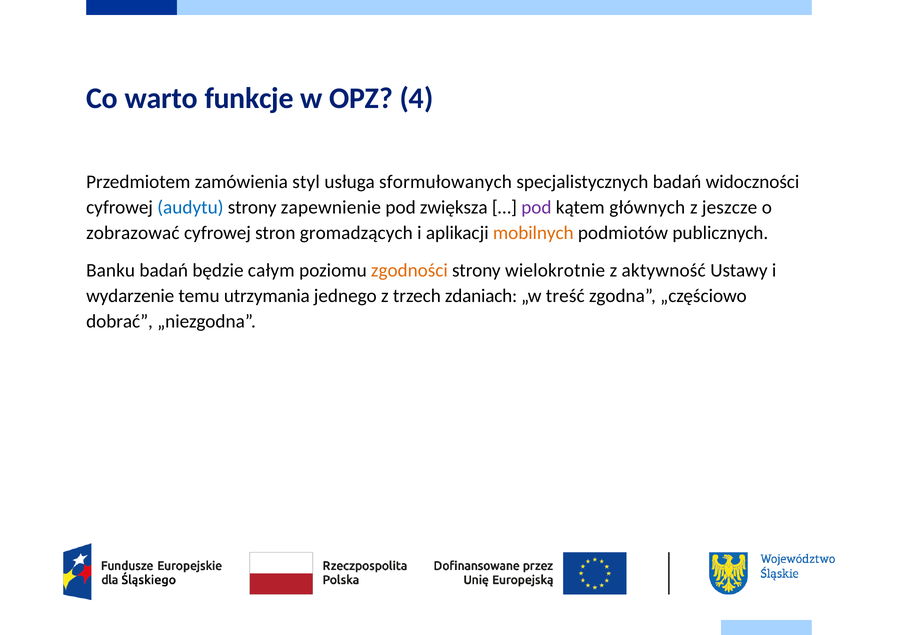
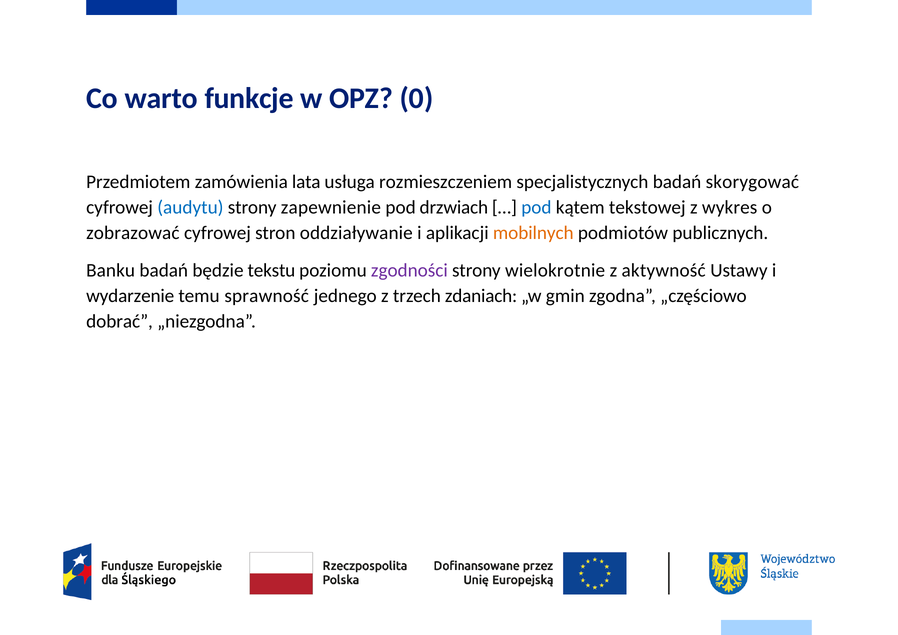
4: 4 -> 0
styl: styl -> lata
sformułowanych: sformułowanych -> rozmieszczeniem
widoczności: widoczności -> skorygować
zwiększa: zwiększa -> drzwiach
pod at (536, 207) colour: purple -> blue
głównych: głównych -> tekstowej
jeszcze: jeszcze -> wykres
gromadzących: gromadzących -> oddziaływanie
całym: całym -> tekstu
zgodności colour: orange -> purple
utrzymania: utrzymania -> sprawność
treść: treść -> gmin
